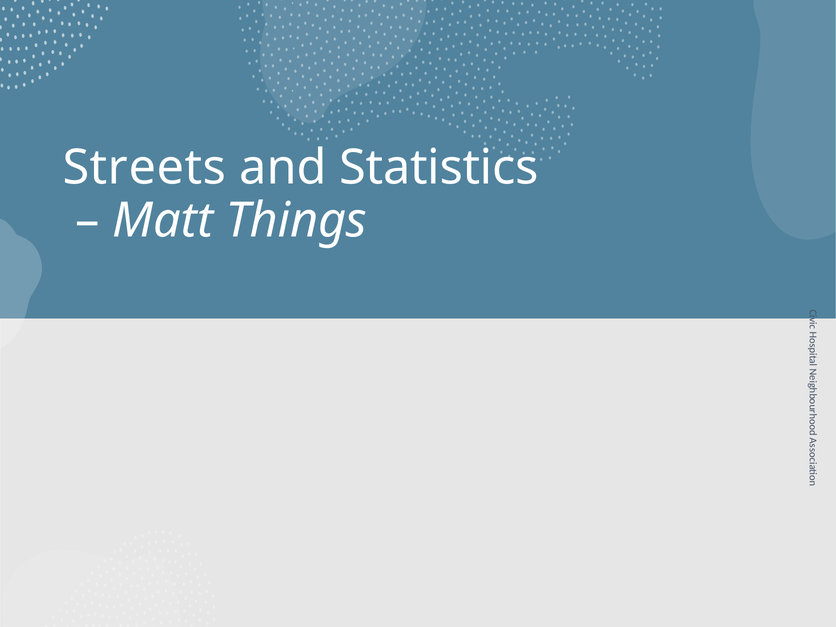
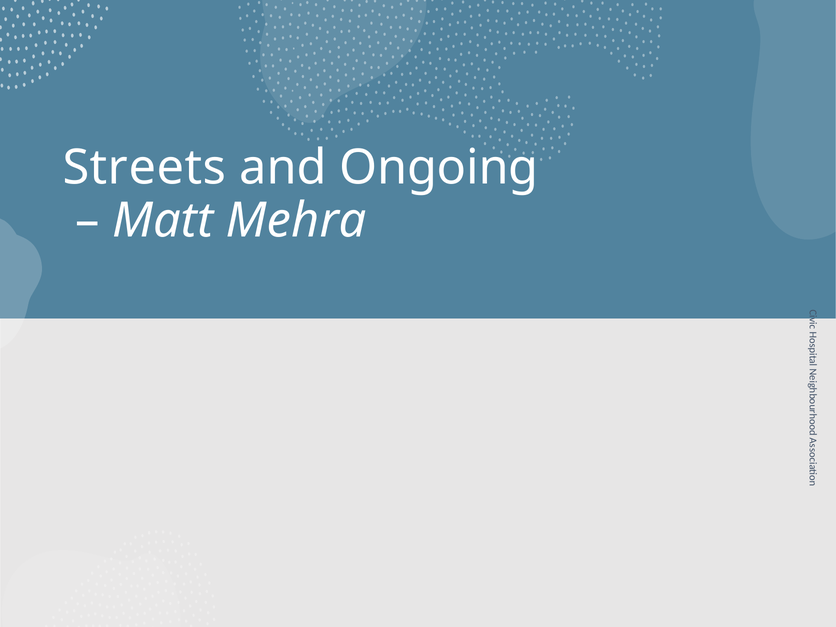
Statistics: Statistics -> Ongoing
Things: Things -> Mehra
